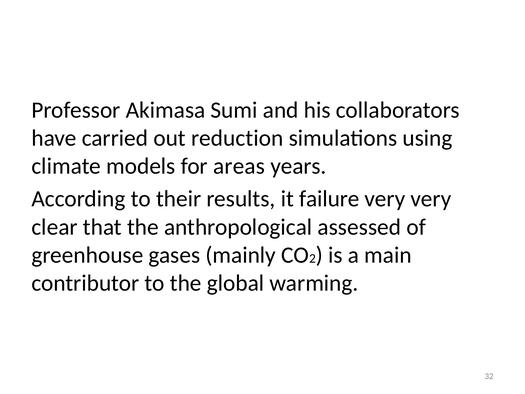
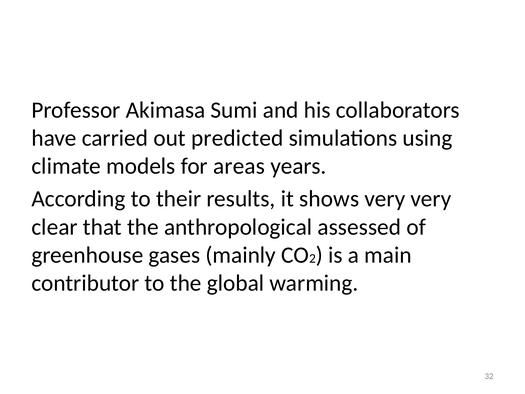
reduction: reduction -> predicted
failure: failure -> shows
